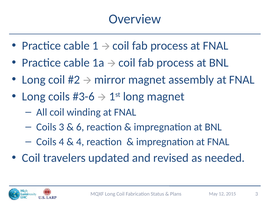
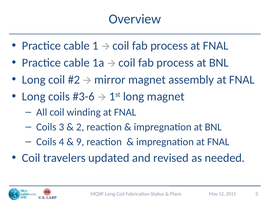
6: 6 -> 2
4 at (80, 142): 4 -> 9
